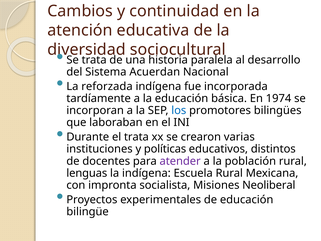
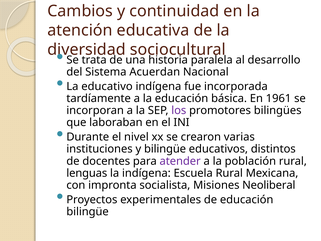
reforzada: reforzada -> educativo
1974: 1974 -> 1961
los colour: blue -> purple
el trata: trata -> nivel
y políticas: políticas -> bilingüe
